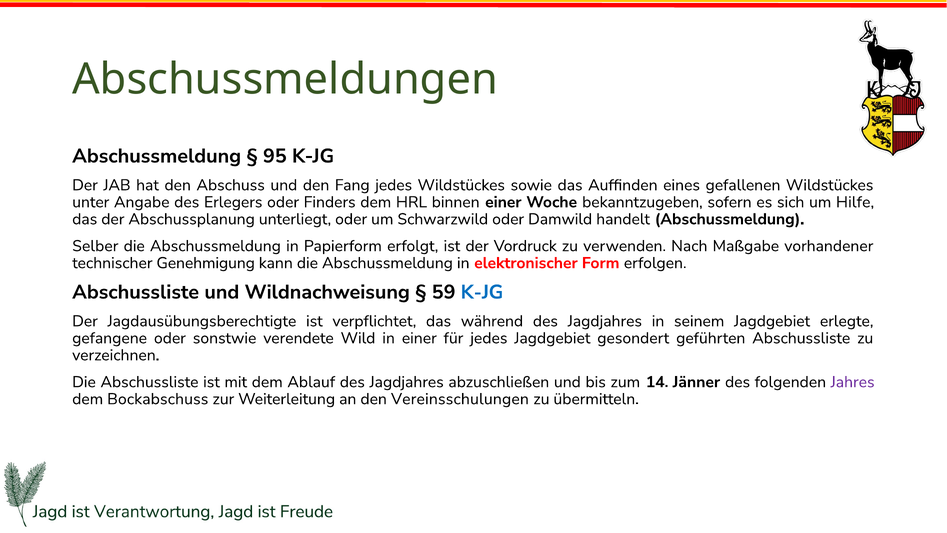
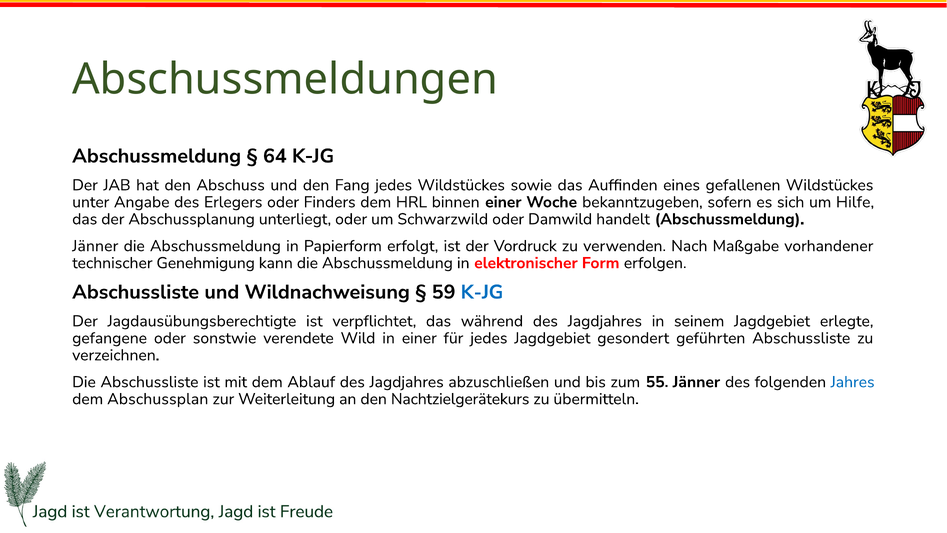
95: 95 -> 64
Selber at (95, 246): Selber -> Jänner
14: 14 -> 55
Jahres colour: purple -> blue
Bockabschuss: Bockabschuss -> Abschussplan
Vereinsschulungen: Vereinsschulungen -> Nachtzielgerätekurs
